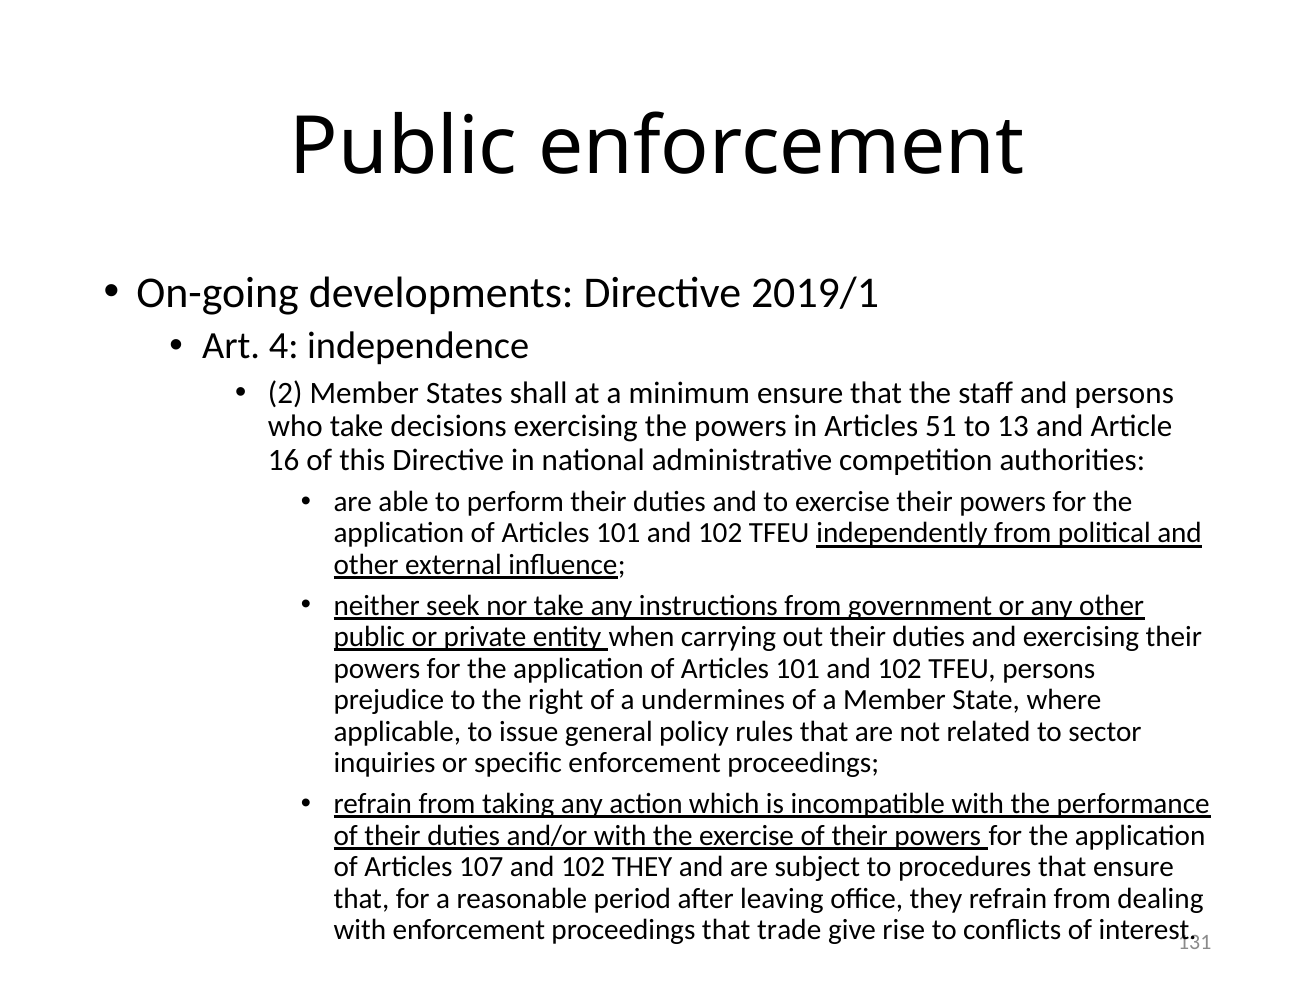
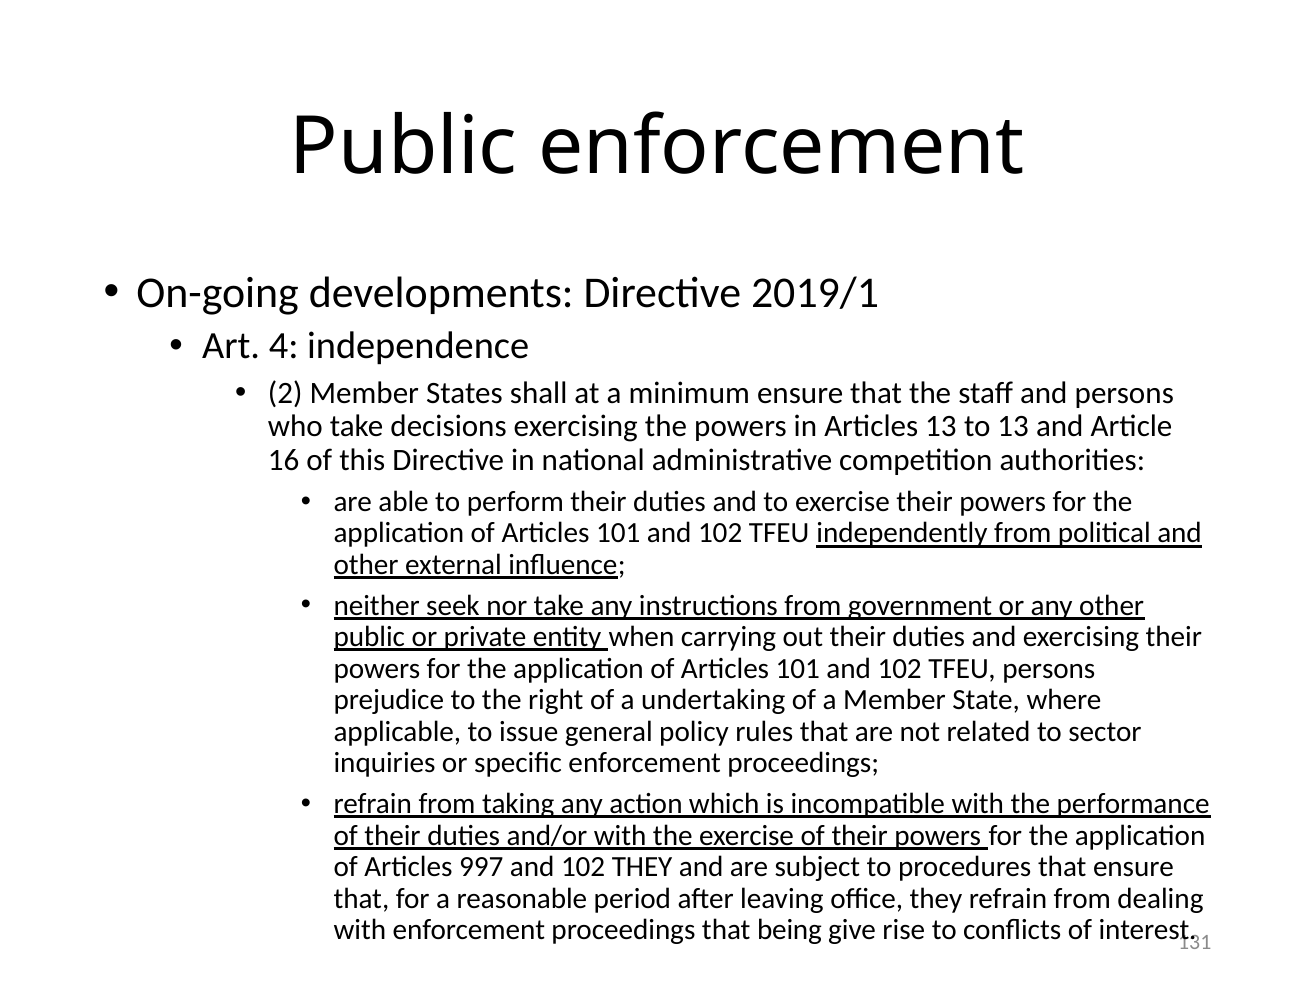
Articles 51: 51 -> 13
undermines: undermines -> undertaking
107: 107 -> 997
trade: trade -> being
